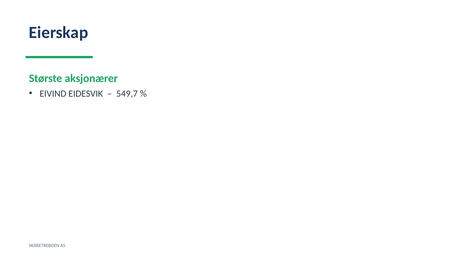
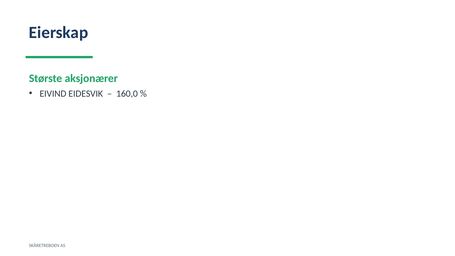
549,7: 549,7 -> 160,0
